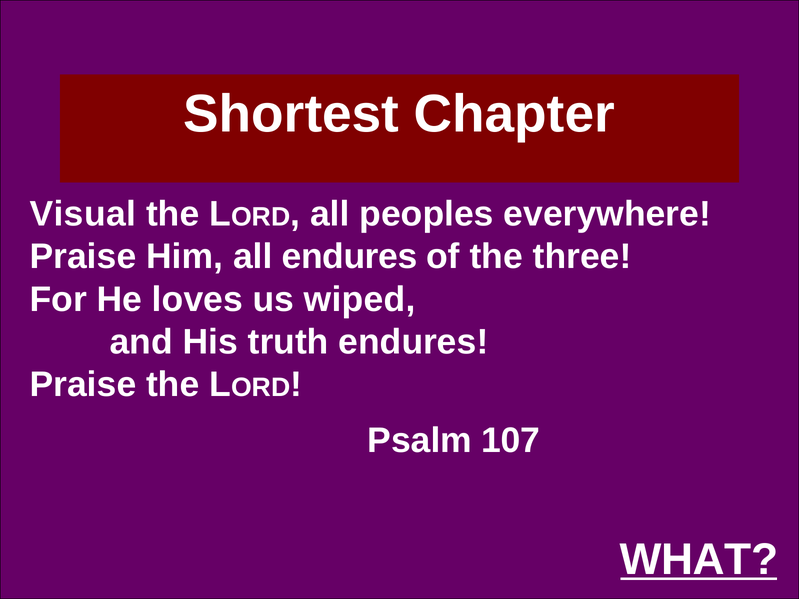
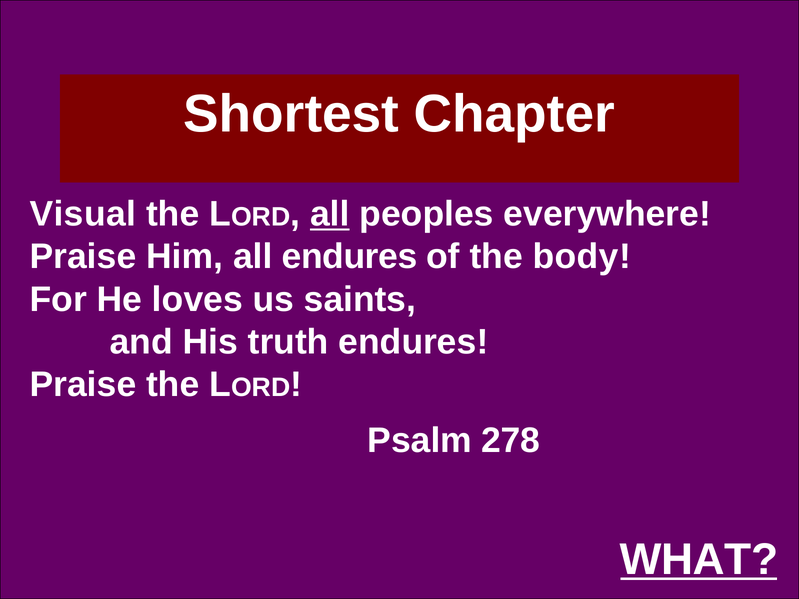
all at (330, 214) underline: none -> present
three: three -> body
wiped: wiped -> saints
107: 107 -> 278
